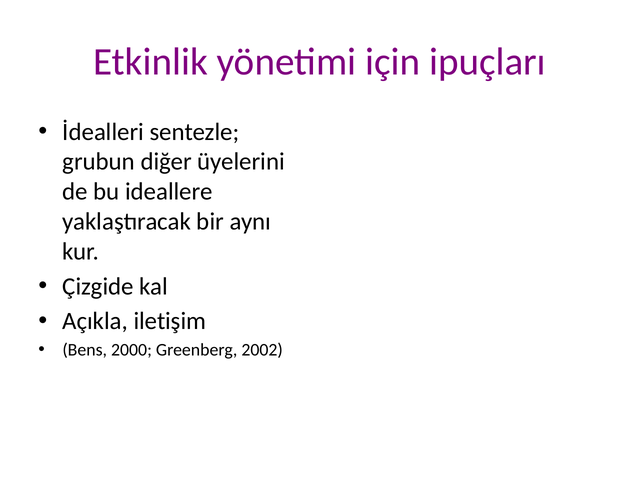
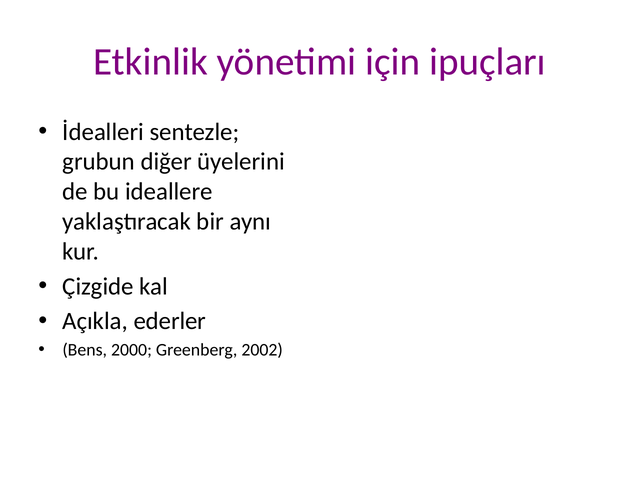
iletişim: iletişim -> ederler
